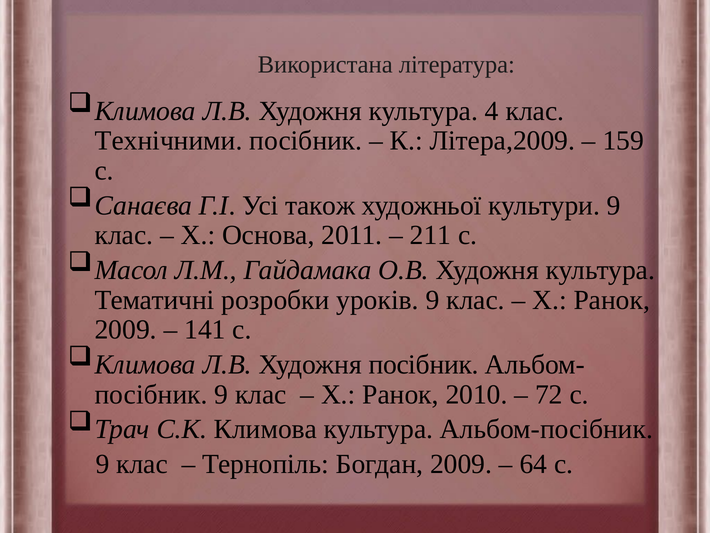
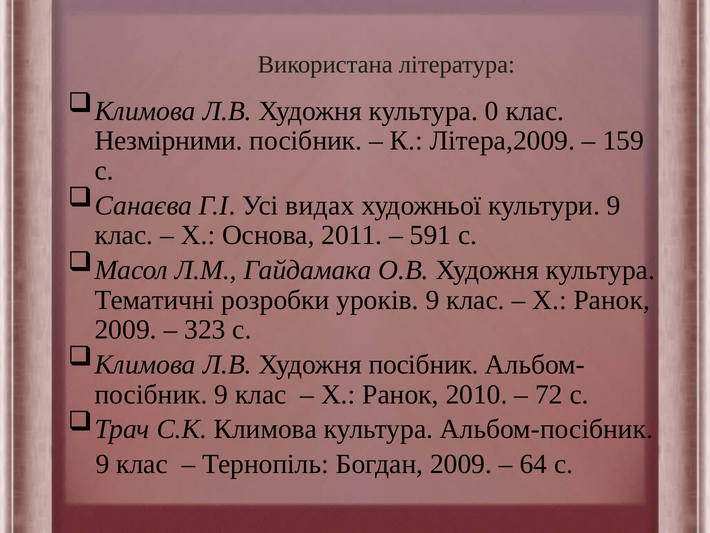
4: 4 -> 0
Технічними: Технічними -> Незмірними
також: також -> видах
211: 211 -> 591
141: 141 -> 323
